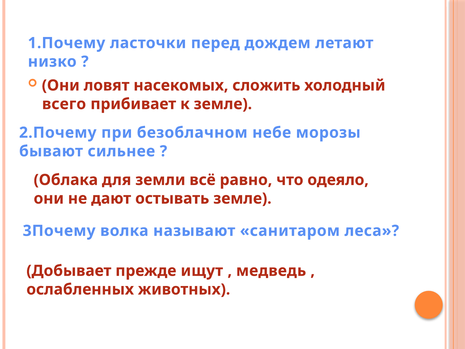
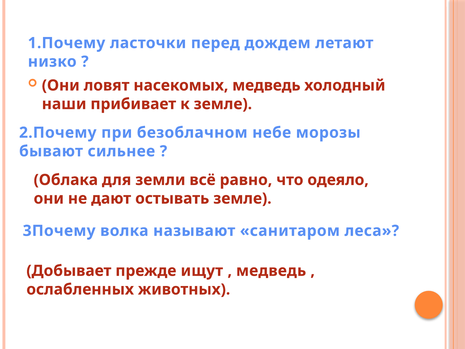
насекомых сложить: сложить -> медведь
всего: всего -> наши
